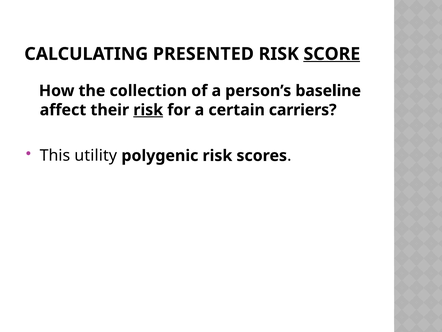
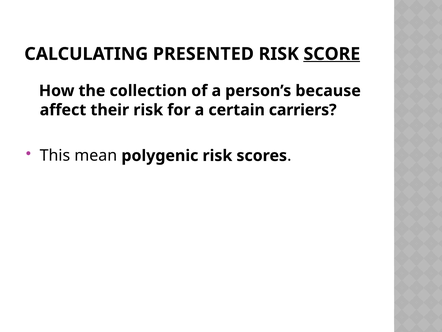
baseline: baseline -> because
risk at (148, 110) underline: present -> none
utility: utility -> mean
